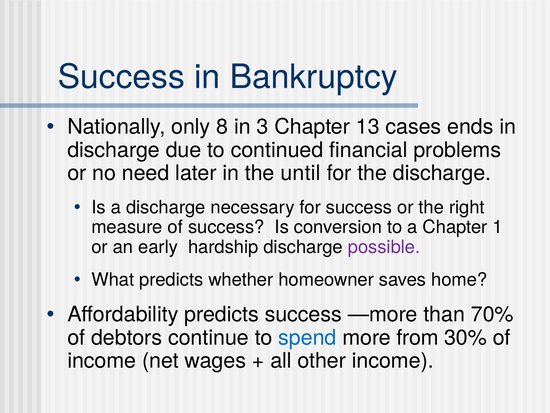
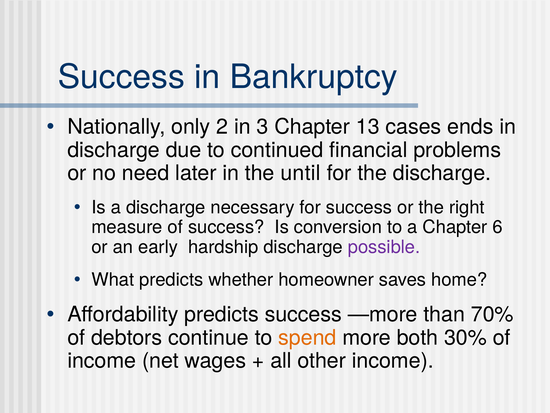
8: 8 -> 2
1: 1 -> 6
spend colour: blue -> orange
from: from -> both
